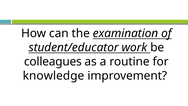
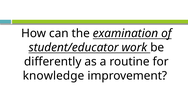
colleagues: colleagues -> differently
